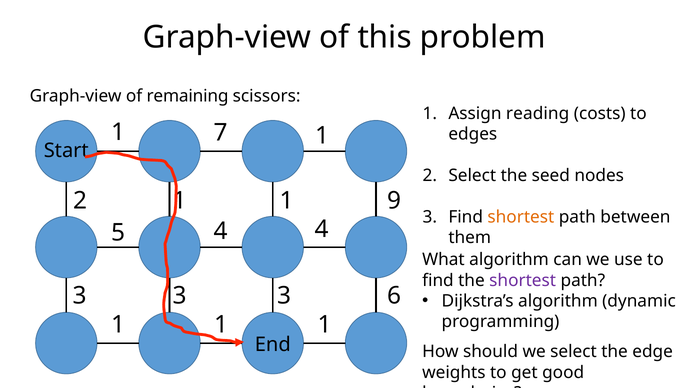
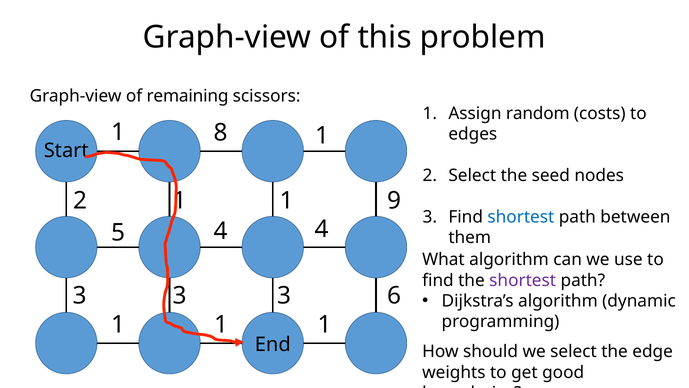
reading: reading -> random
7: 7 -> 8
shortest at (521, 217) colour: orange -> blue
